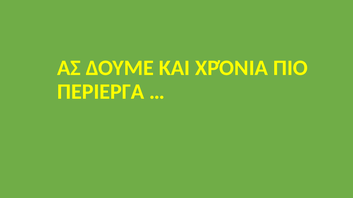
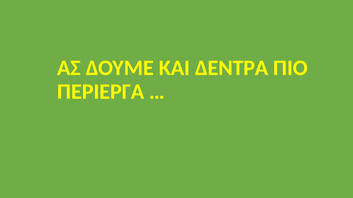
ΧΡΌΝΙΑ: ΧΡΌΝΙΑ -> ΔΕΝΤΡΑ
